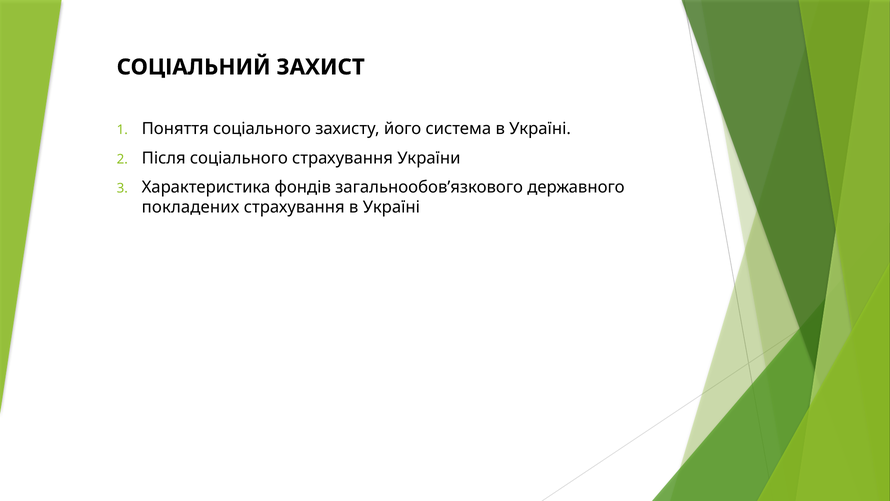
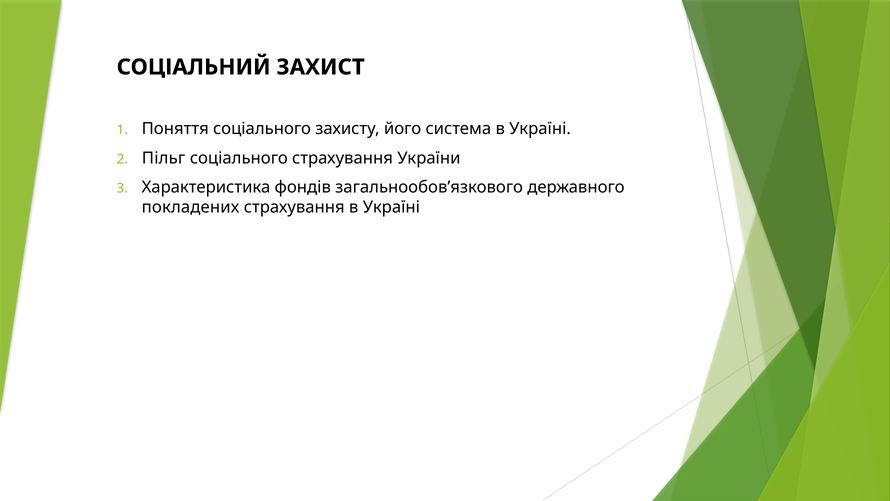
Після: Після -> Пільг
